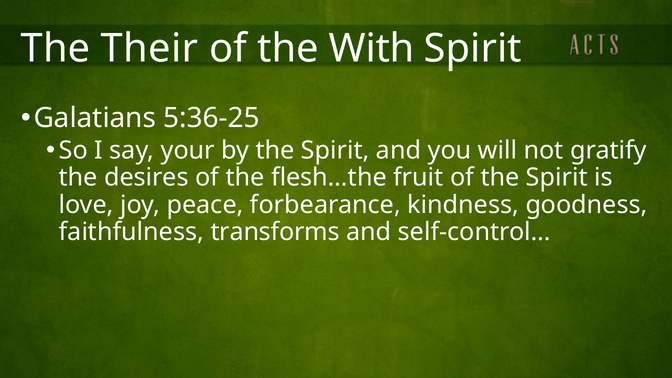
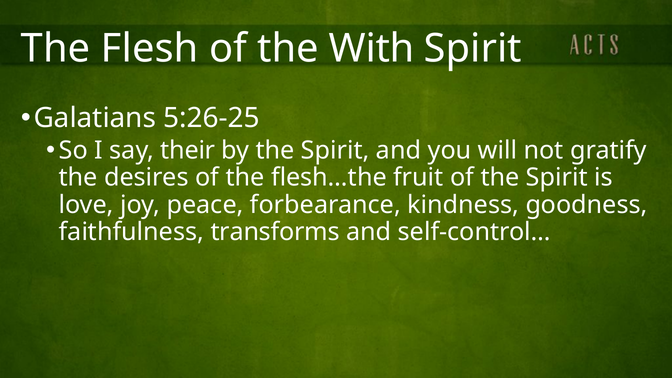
Their: Their -> Flesh
5:36-25: 5:36-25 -> 5:26-25
your: your -> their
